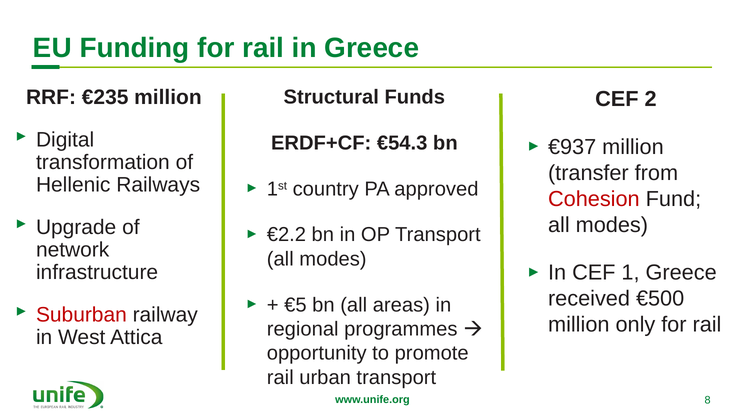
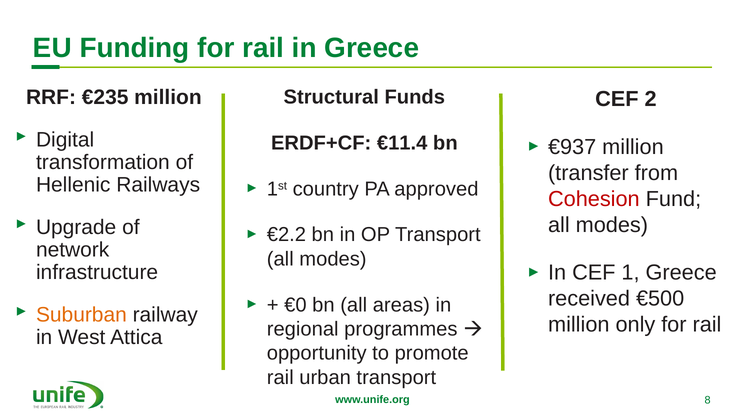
€54.3: €54.3 -> €11.4
€5: €5 -> €0
Suburban colour: red -> orange
